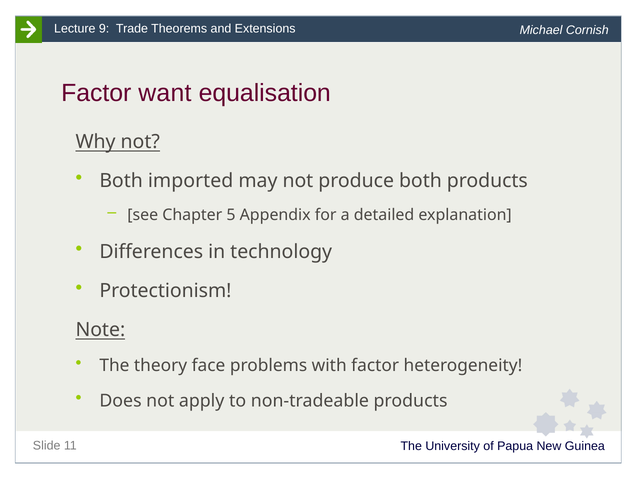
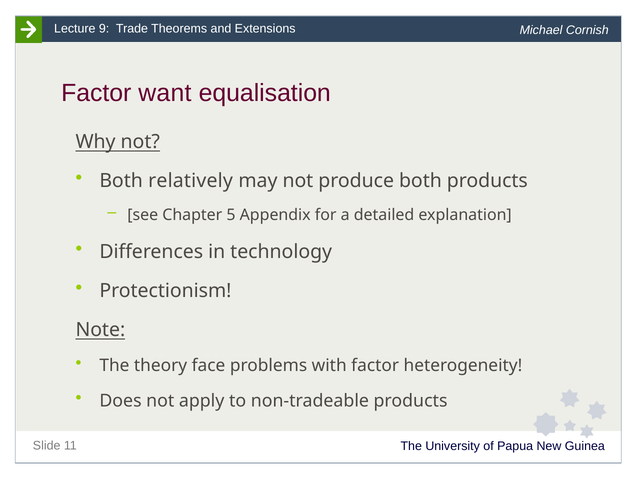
imported: imported -> relatively
